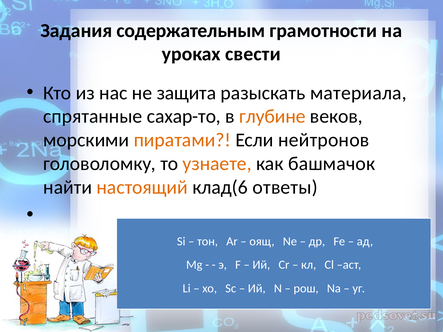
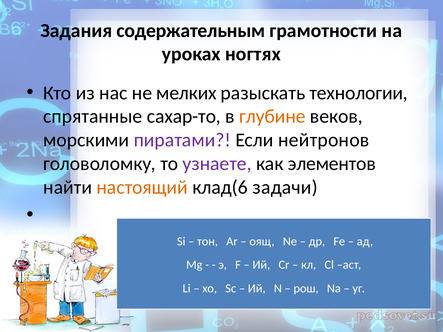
свести: свести -> ногтях
защита: защита -> мелких
материала: материала -> технологии
пиратами colour: orange -> purple
узнаете colour: orange -> purple
башмачок: башмачок -> элементов
ответы: ответы -> задачи
